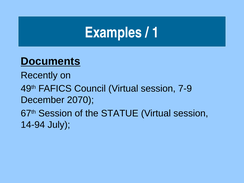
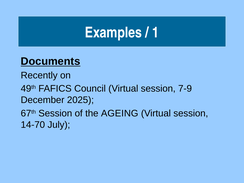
2070: 2070 -> 2025
STATUE: STATUE -> AGEING
14-94: 14-94 -> 14-70
